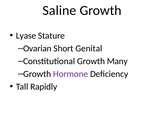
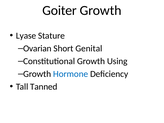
Saline: Saline -> Goiter
Many: Many -> Using
Hormone colour: purple -> blue
Rapidly: Rapidly -> Tanned
